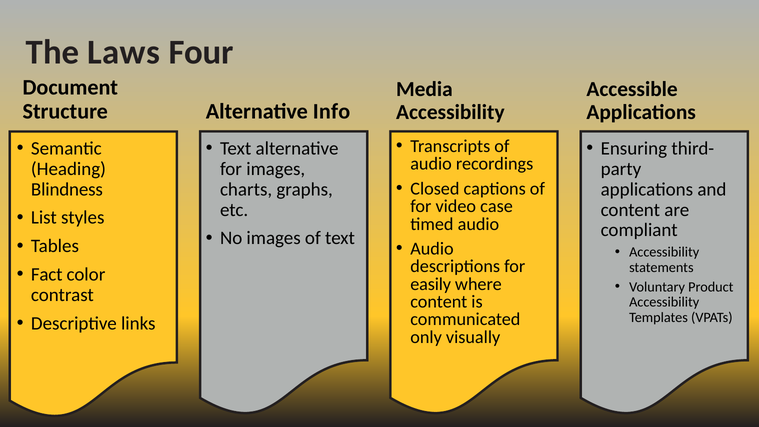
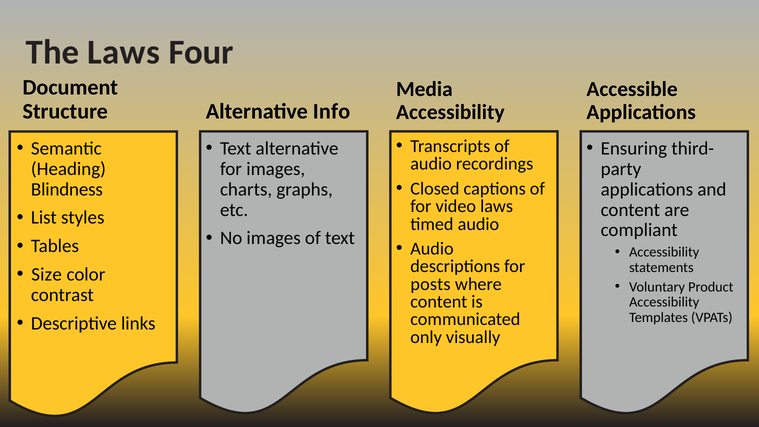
video case: case -> laws
Fact: Fact -> Size
easily: easily -> posts
